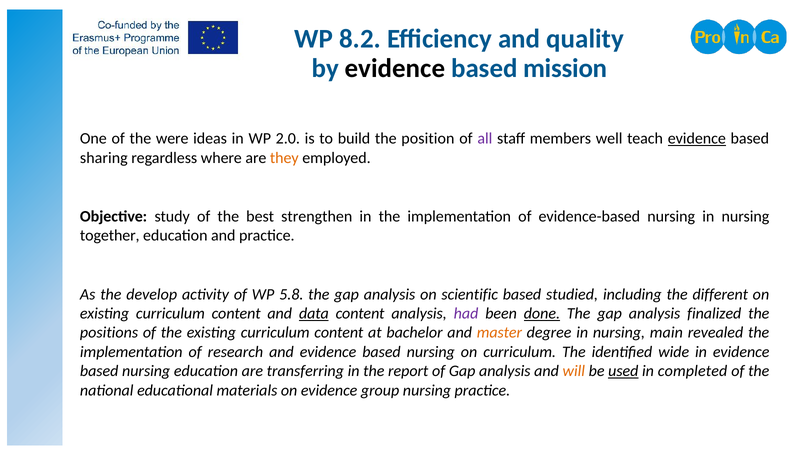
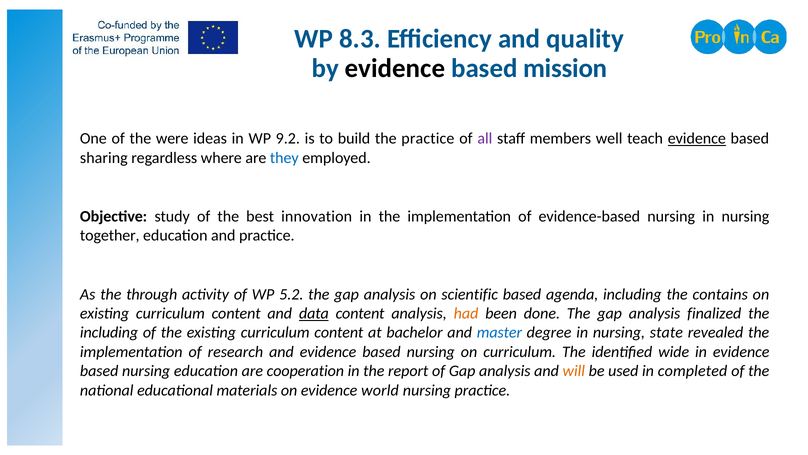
8.2: 8.2 -> 8.3
2.0: 2.0 -> 9.2
the position: position -> practice
they colour: orange -> blue
strengthen: strengthen -> innovation
develop: develop -> through
5.8: 5.8 -> 5.2
studied: studied -> agenda
different: different -> contains
had colour: purple -> orange
done underline: present -> none
positions at (109, 332): positions -> including
master colour: orange -> blue
main: main -> state
transferring: transferring -> cooperation
used underline: present -> none
group: group -> world
